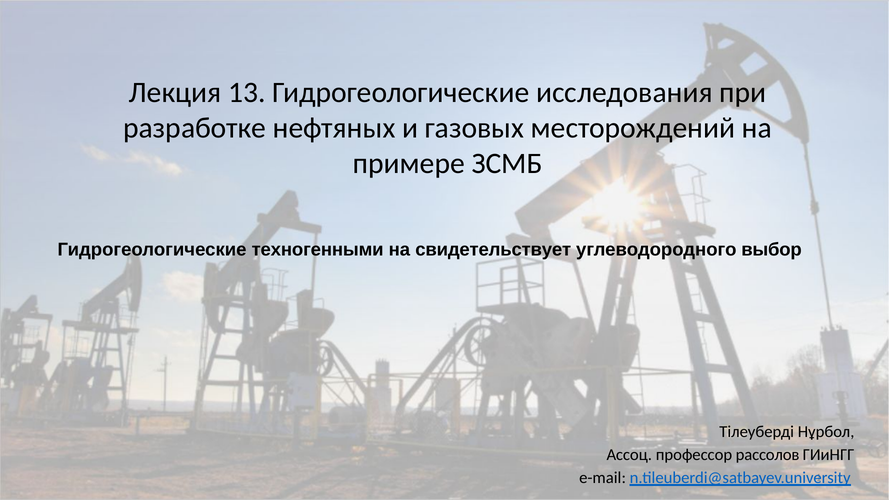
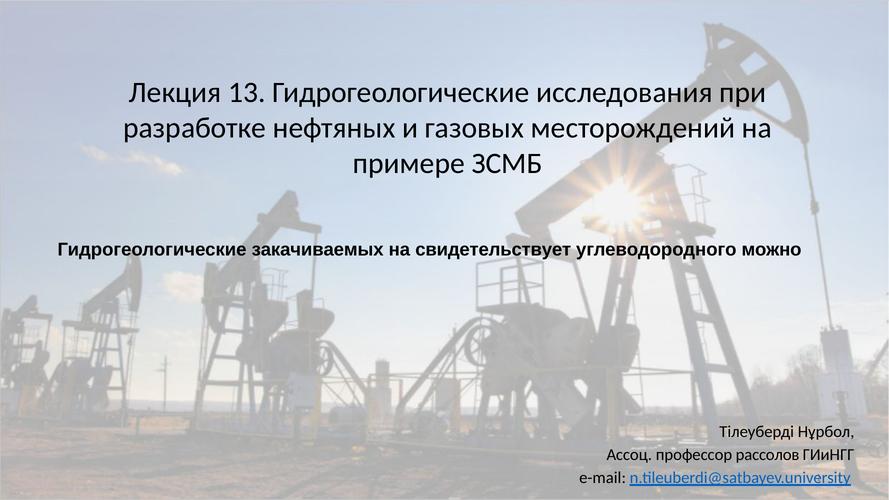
техногенными: техногенными -> закачиваемых
выбор: выбор -> можно
